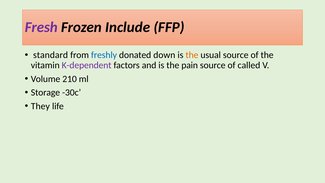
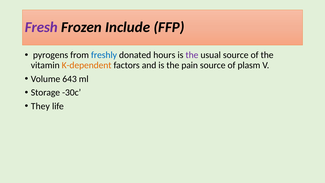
standard: standard -> pyrogens
down: down -> hours
the at (192, 55) colour: orange -> purple
K-dependent colour: purple -> orange
called: called -> plasm
210: 210 -> 643
